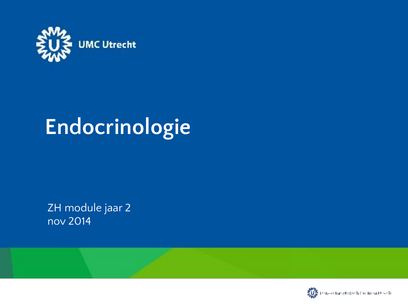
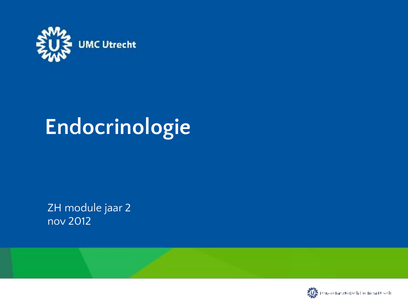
2014: 2014 -> 2012
